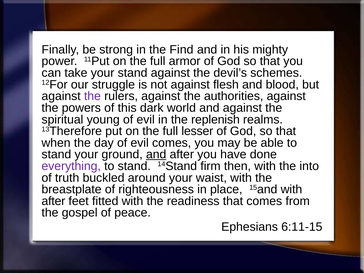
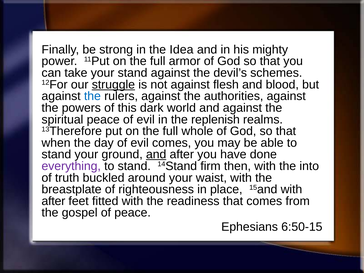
Find: Find -> Idea
struggle underline: none -> present
the at (92, 96) colour: purple -> blue
spiritual young: young -> peace
lesser: lesser -> whole
6:11-15: 6:11-15 -> 6:50-15
